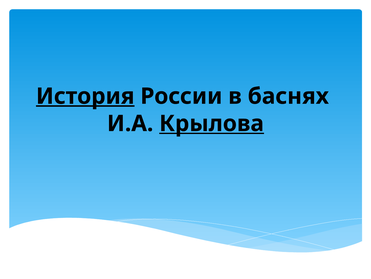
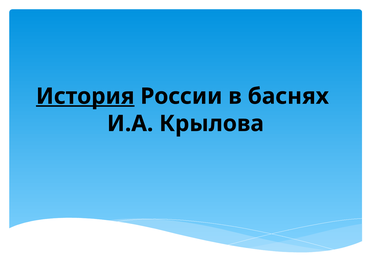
Крылова underline: present -> none
